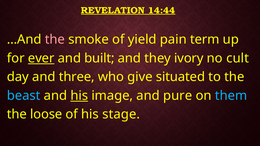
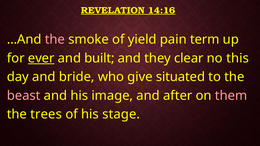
14:44: 14:44 -> 14:16
ivory: ivory -> clear
cult: cult -> this
three: three -> bride
beast colour: light blue -> pink
his at (79, 96) underline: present -> none
pure: pure -> after
them colour: light blue -> pink
loose: loose -> trees
